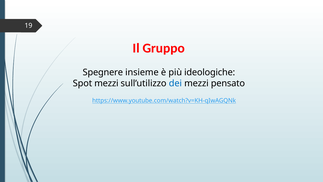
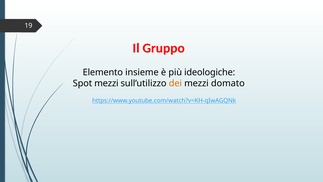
Spegnere: Spegnere -> Elemento
dei colour: blue -> orange
pensato: pensato -> domato
